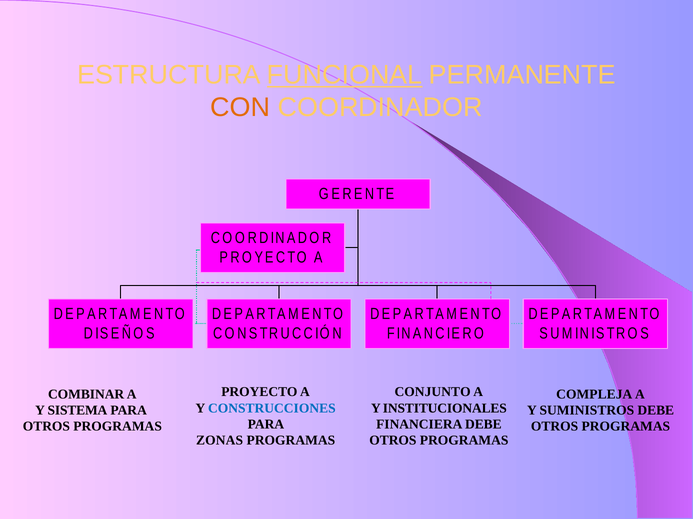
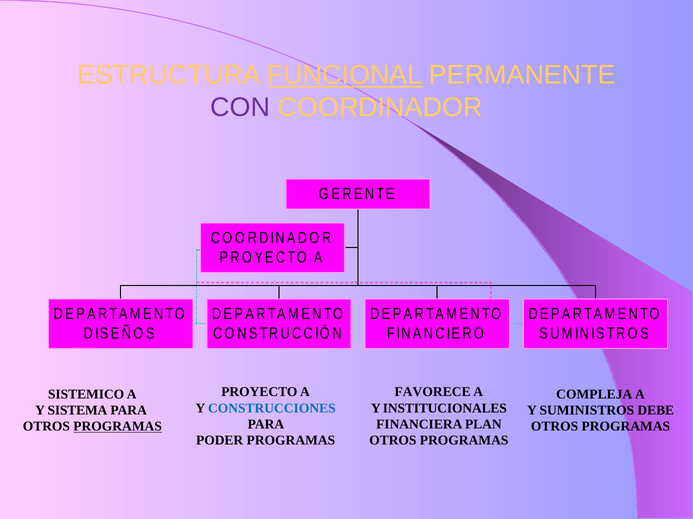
CON colour: orange -> purple
CONJUNTO: CONJUNTO -> FAVORECE
COMBINAR: COMBINAR -> SISTEMICO
FINANCIERA DEBE: DEBE -> PLAN
PROGRAMAS at (118, 427) underline: none -> present
ZONAS: ZONAS -> PODER
